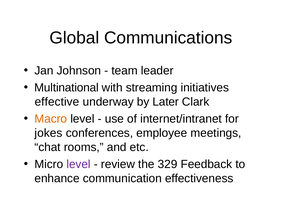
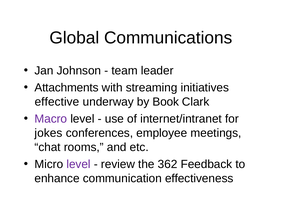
Multinational: Multinational -> Attachments
Later: Later -> Book
Macro colour: orange -> purple
329: 329 -> 362
